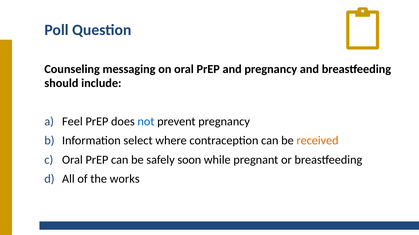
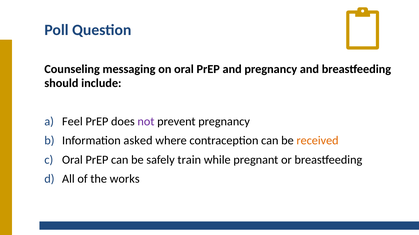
not colour: blue -> purple
select: select -> asked
soon: soon -> train
